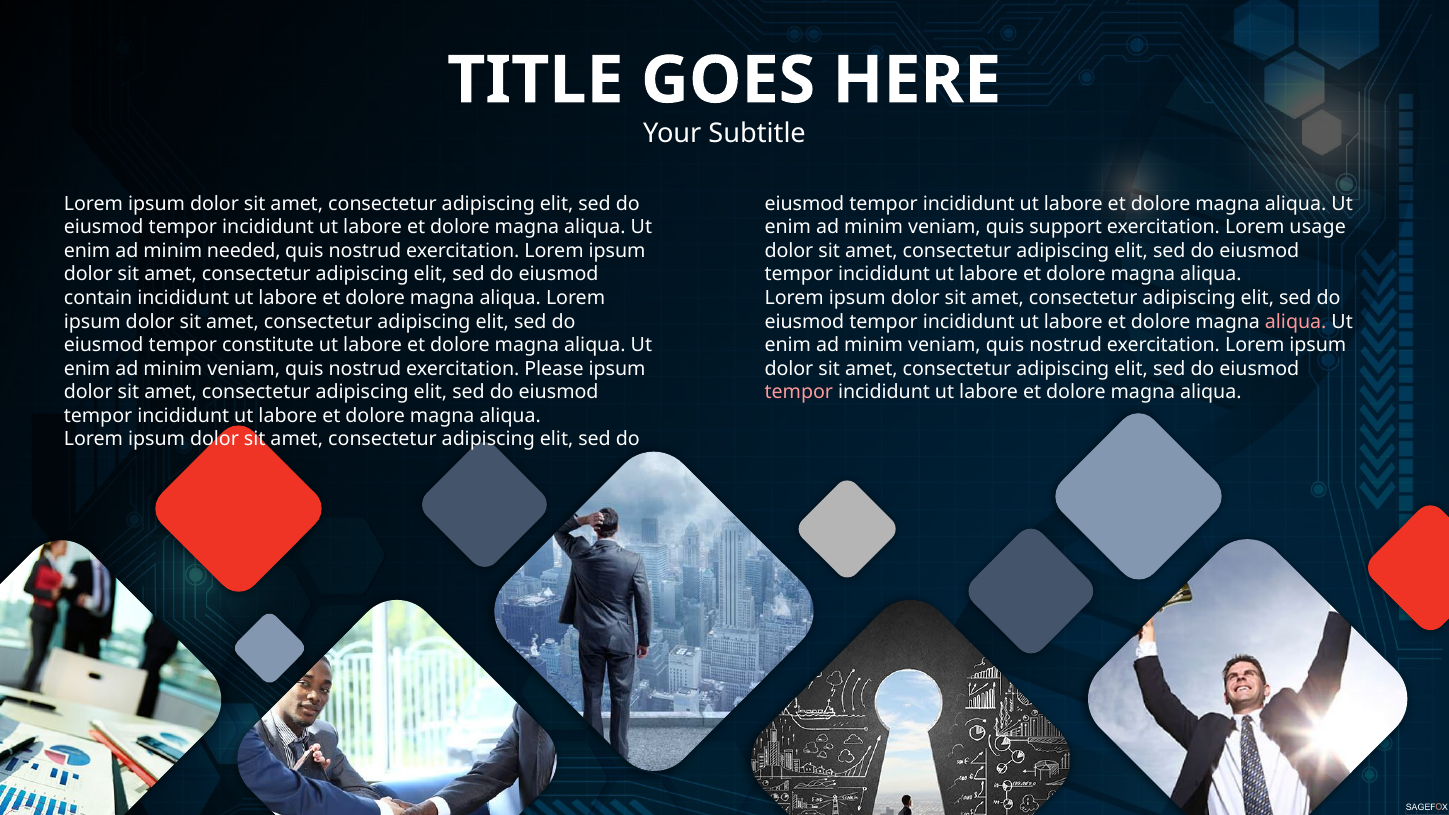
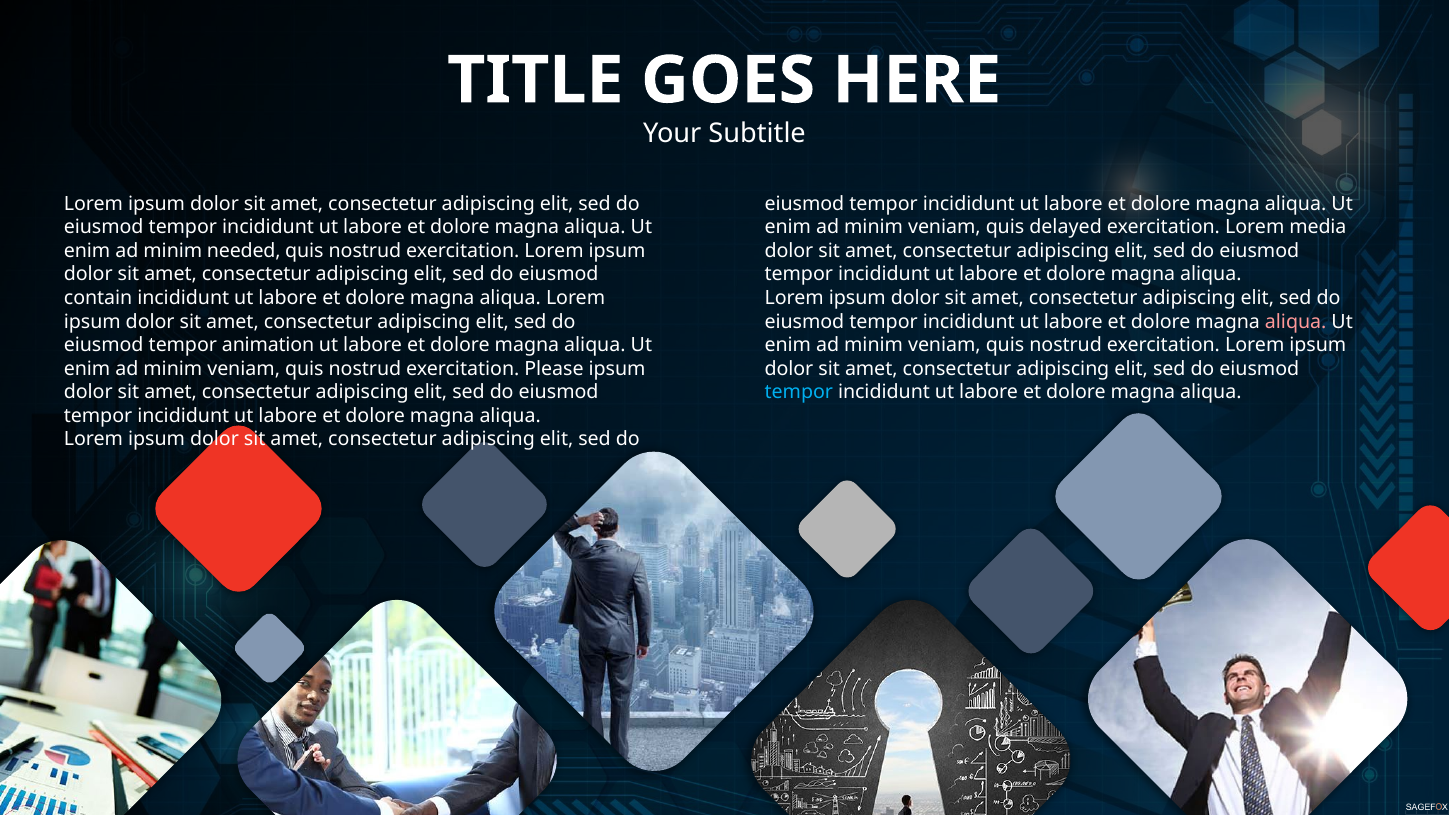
support: support -> delayed
usage: usage -> media
constitute: constitute -> animation
tempor at (799, 392) colour: pink -> light blue
